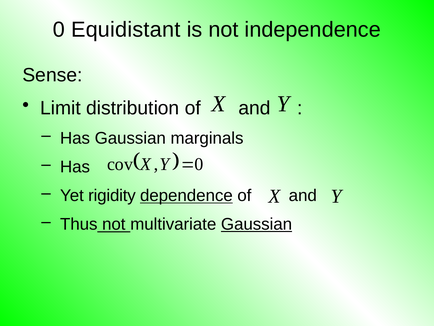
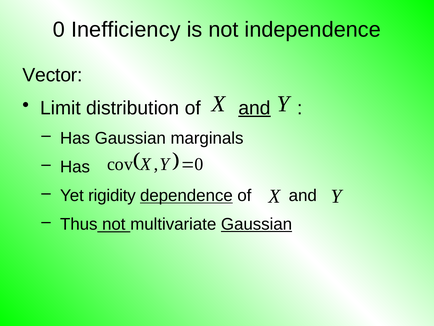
Equidistant: Equidistant -> Inefficiency
Sense: Sense -> Vector
and at (254, 108) underline: none -> present
